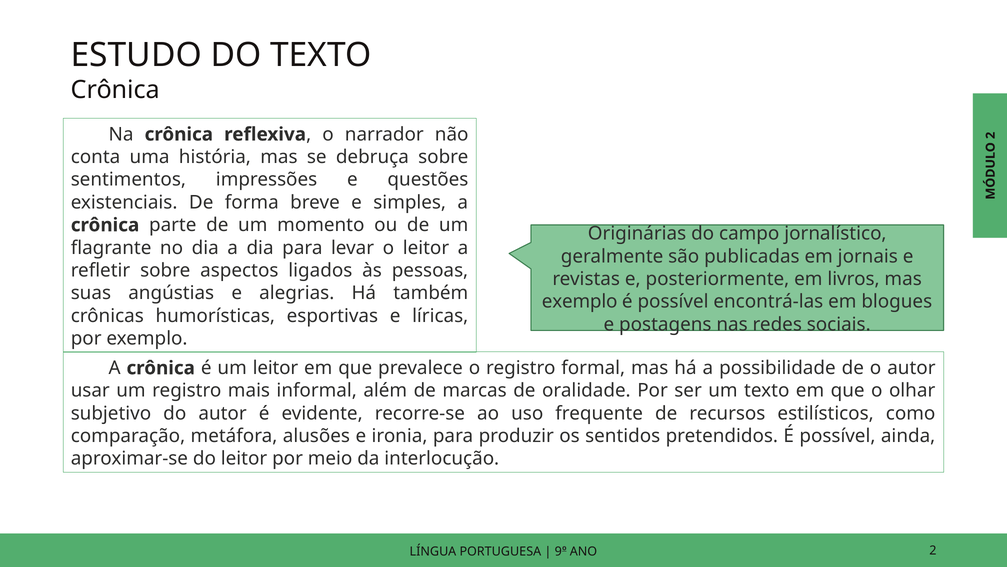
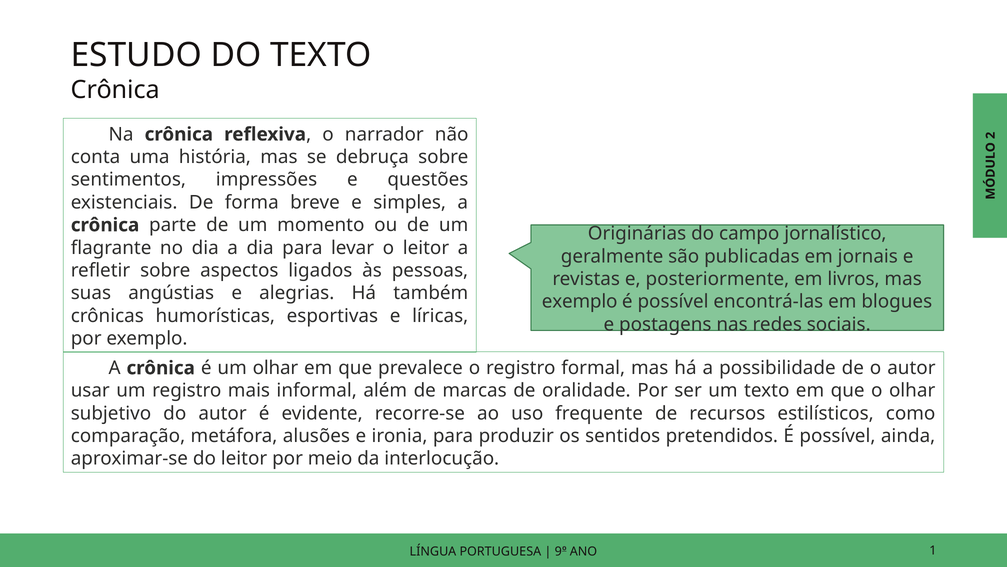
um leitor: leitor -> olhar
ANO 2: 2 -> 1
